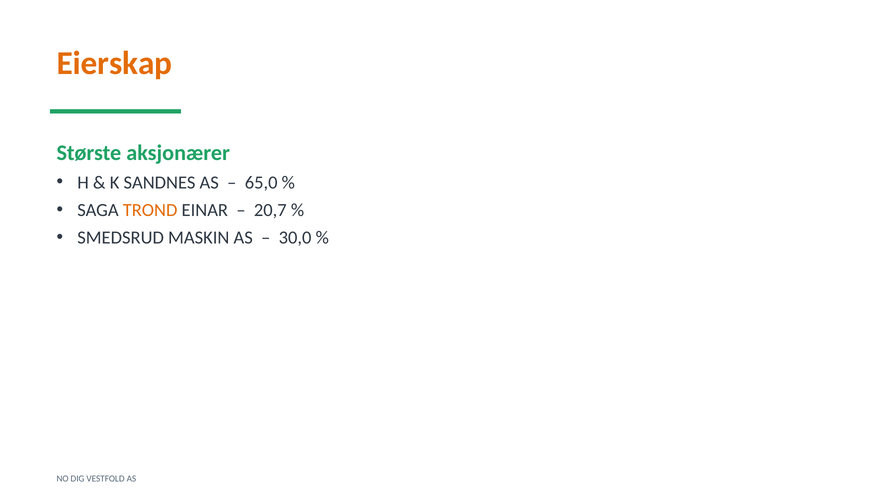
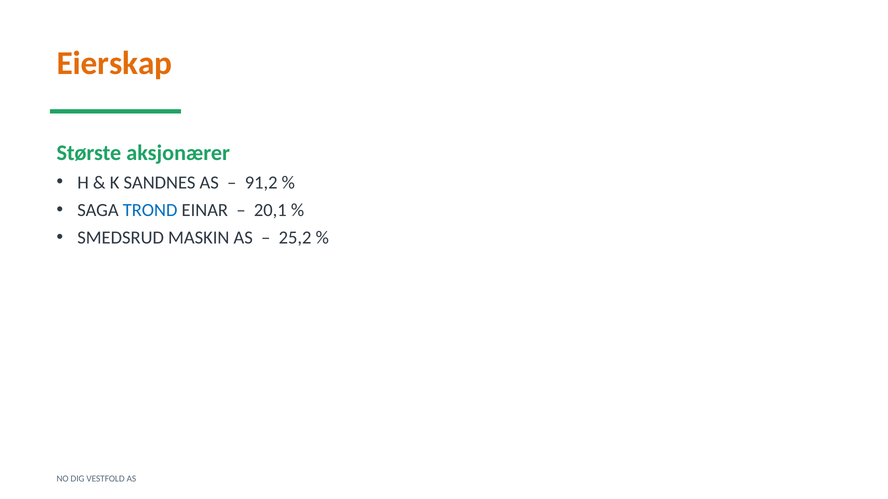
65,0: 65,0 -> 91,2
TROND colour: orange -> blue
20,7: 20,7 -> 20,1
30,0: 30,0 -> 25,2
